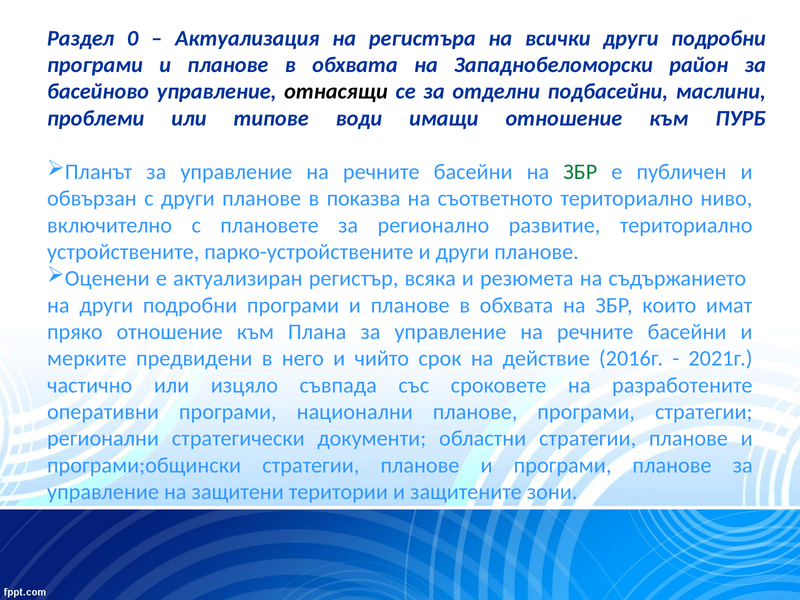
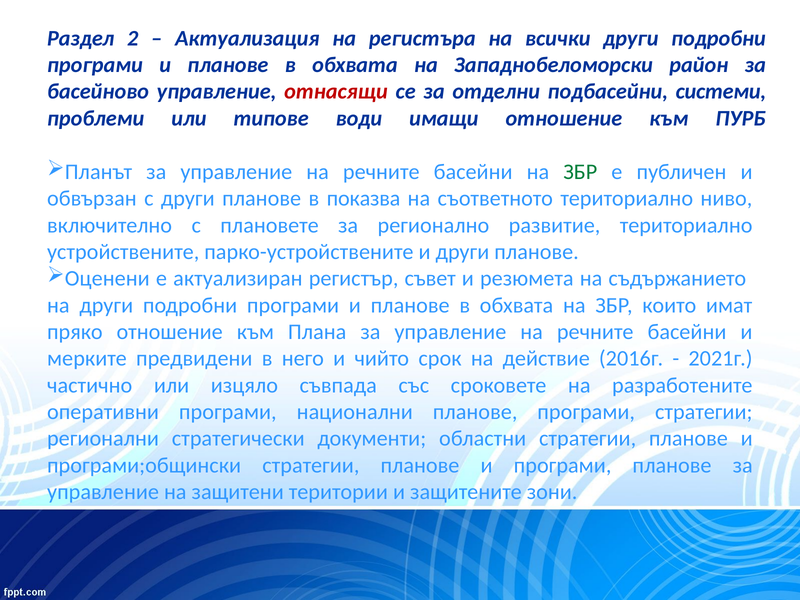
0: 0 -> 2
отнасящи colour: black -> red
маслини: маслини -> системи
всяка: всяка -> съвет
